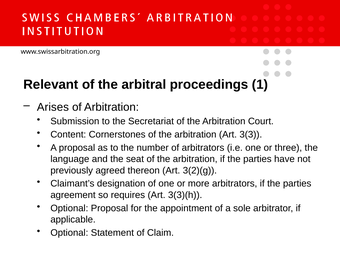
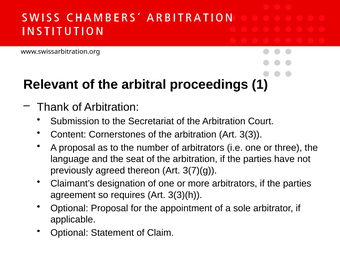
Arises: Arises -> Thank
3(2)(g: 3(2)(g -> 3(7)(g
